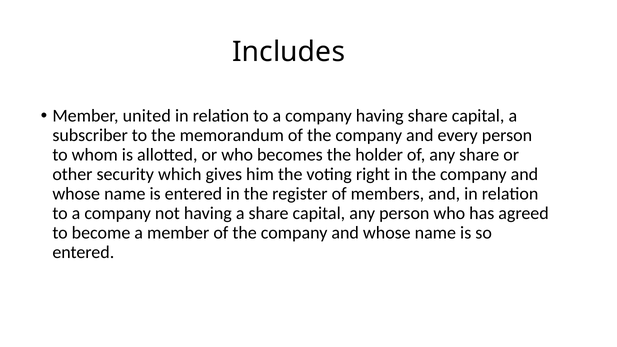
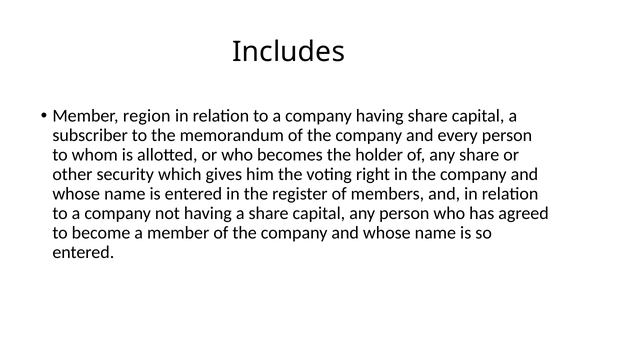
united: united -> region
